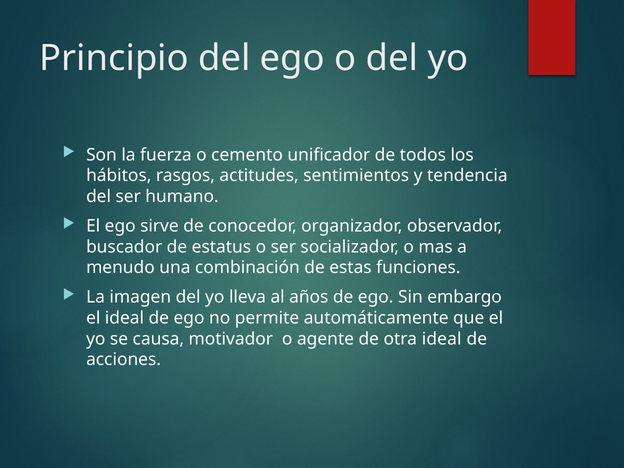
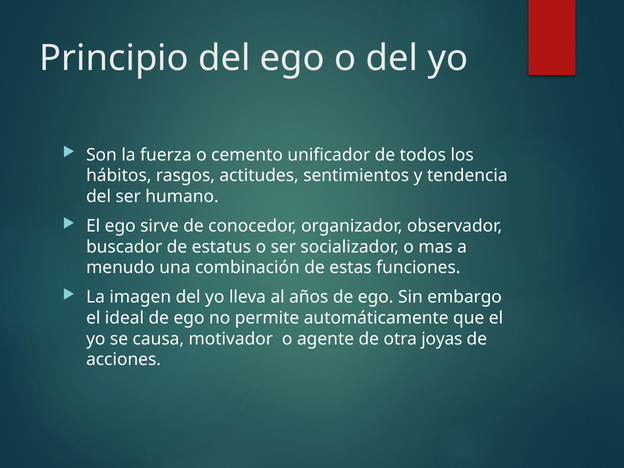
otra ideal: ideal -> joyas
